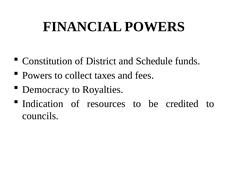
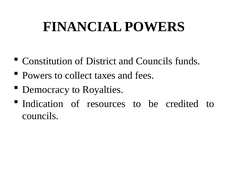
and Schedule: Schedule -> Councils
